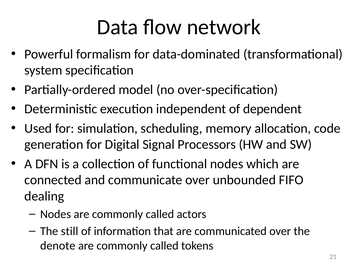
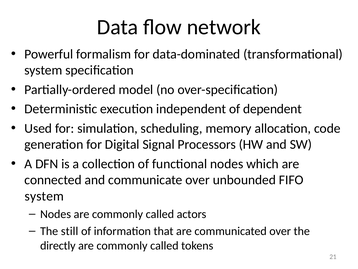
dealing at (44, 196): dealing -> system
denote: denote -> directly
